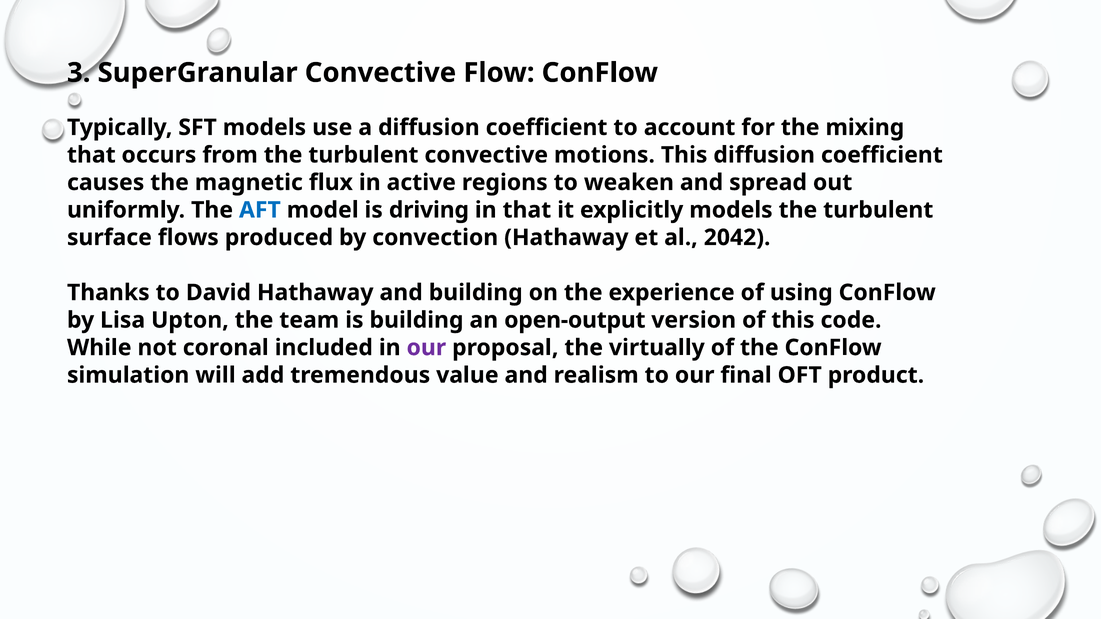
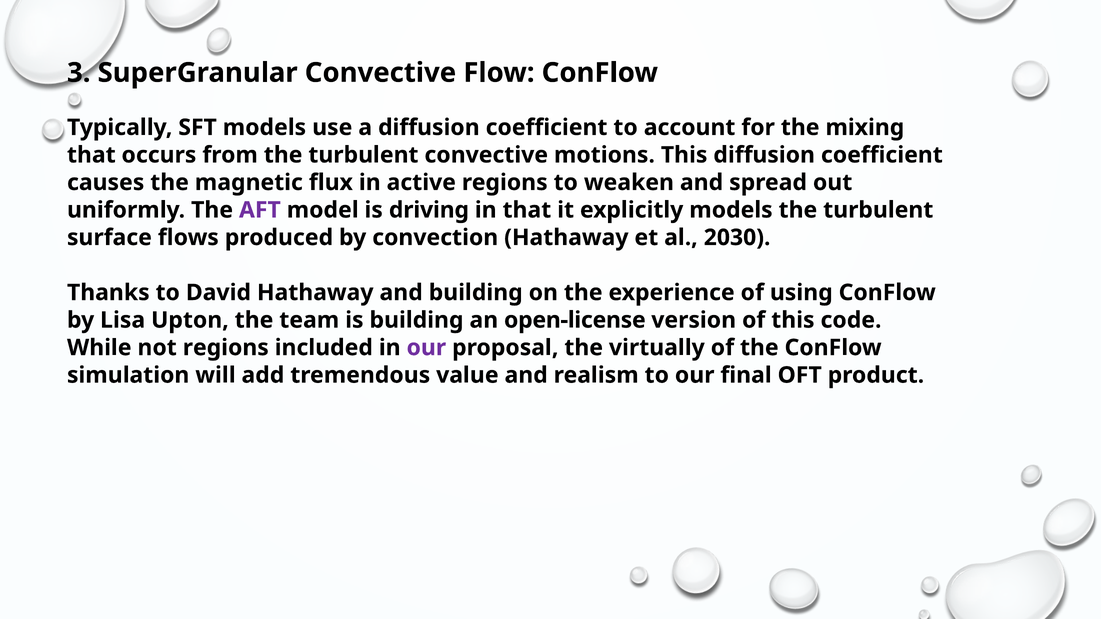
AFT colour: blue -> purple
2042: 2042 -> 2030
open-output: open-output -> open-license
not coronal: coronal -> regions
